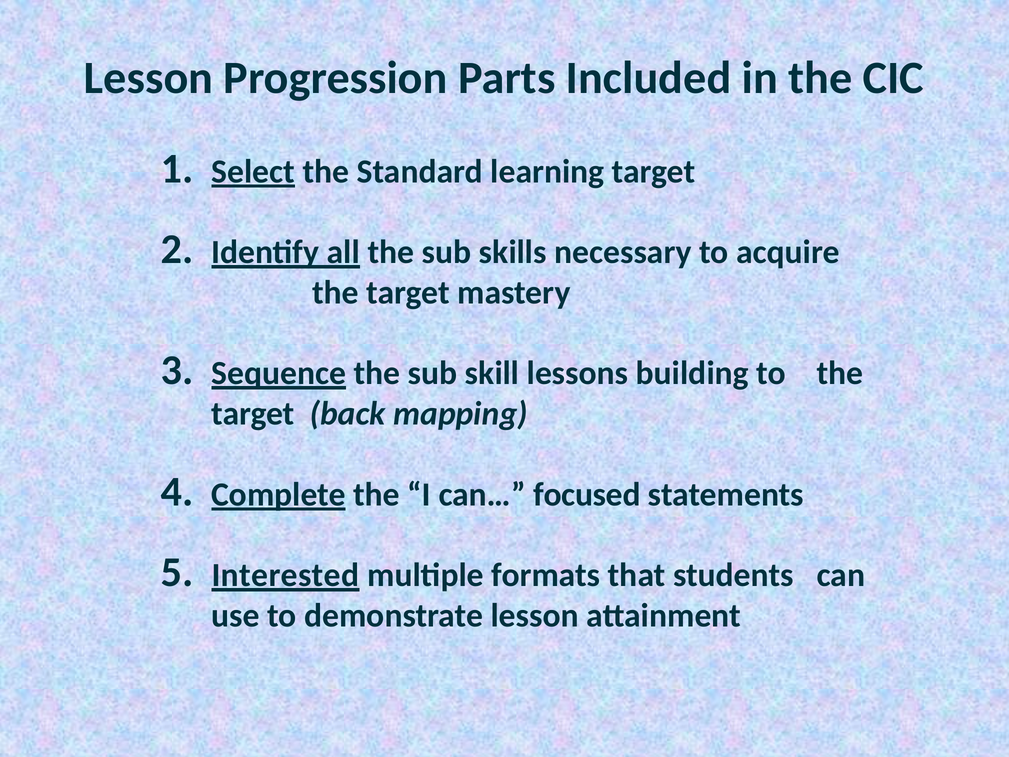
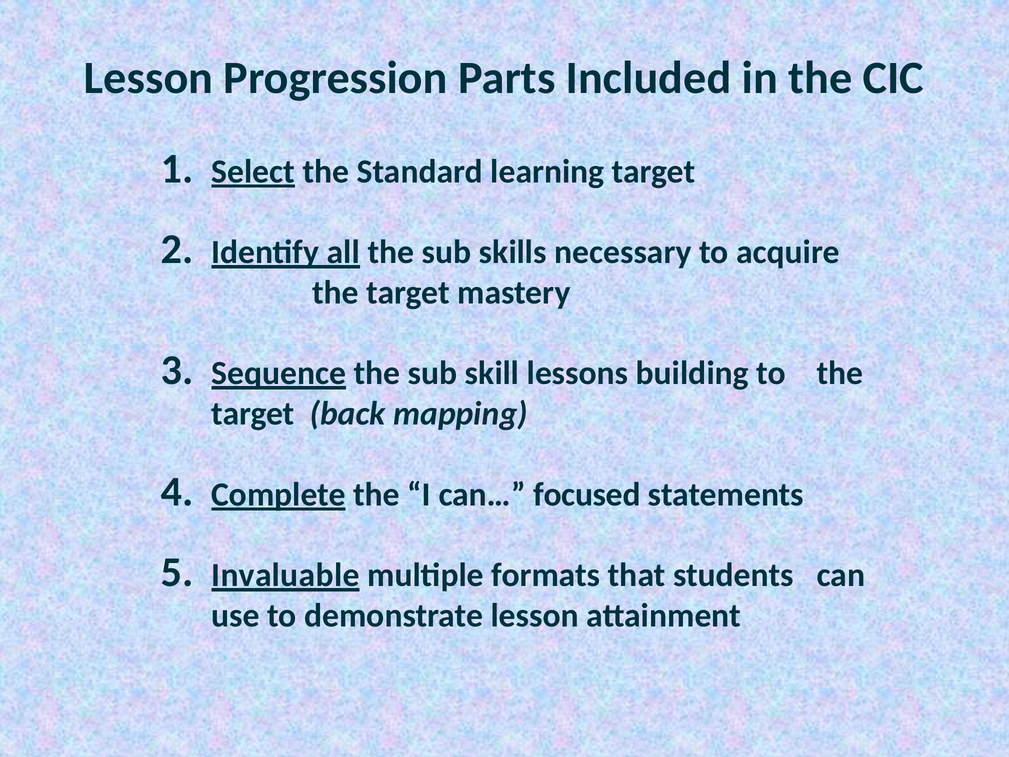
Interested: Interested -> Invaluable
